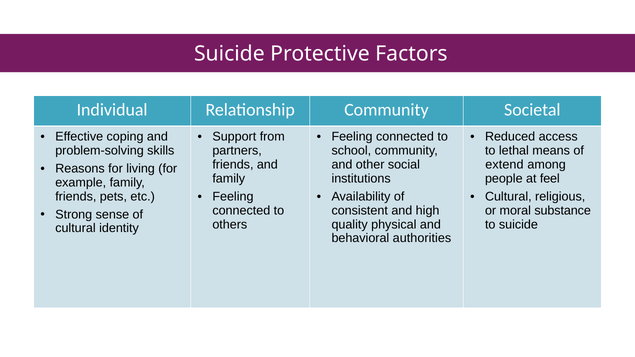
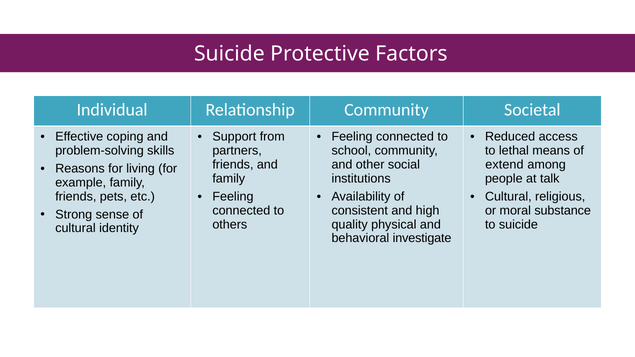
feel: feel -> talk
authorities: authorities -> investigate
